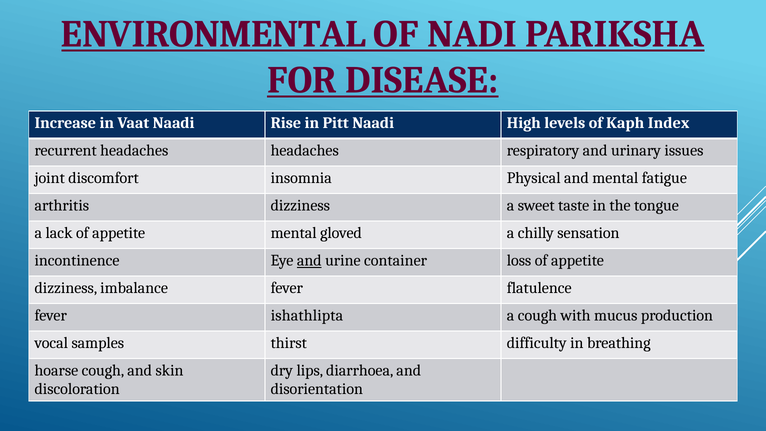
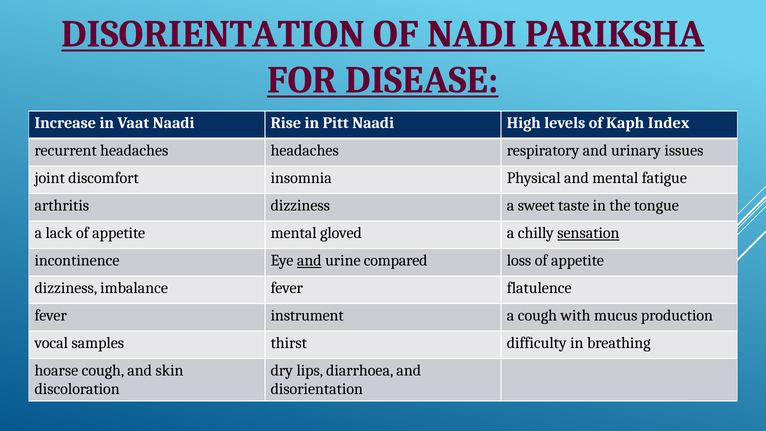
ENVIRONMENTAL at (213, 34): ENVIRONMENTAL -> DISORIENTATION
sensation underline: none -> present
container: container -> compared
ishathlipta: ishathlipta -> instrument
